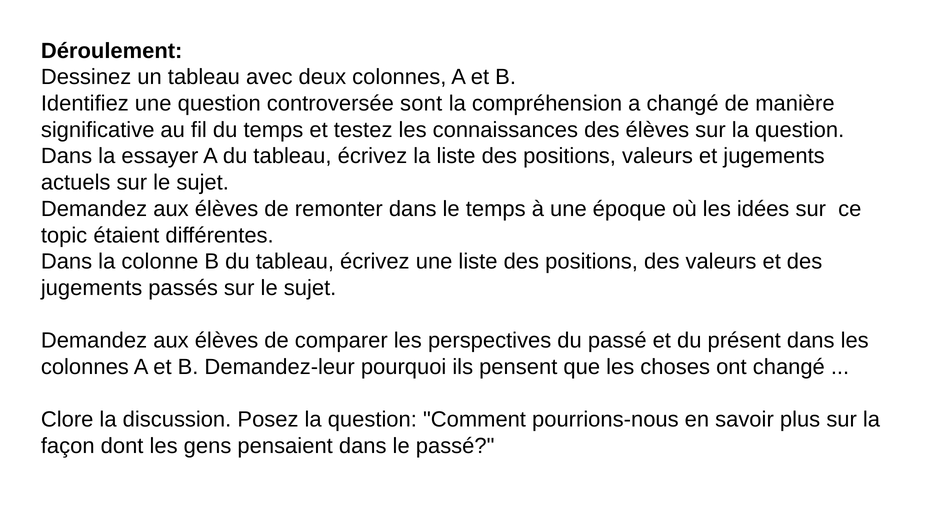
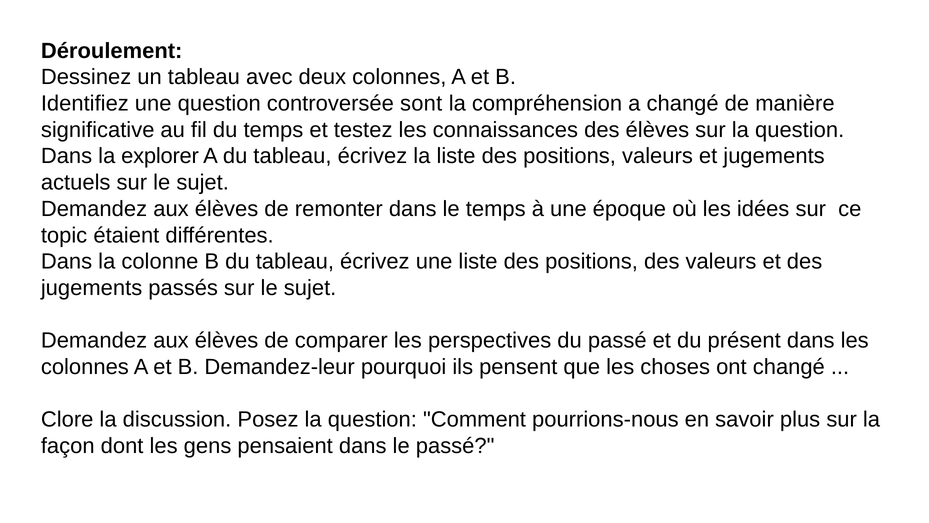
essayer: essayer -> explorer
